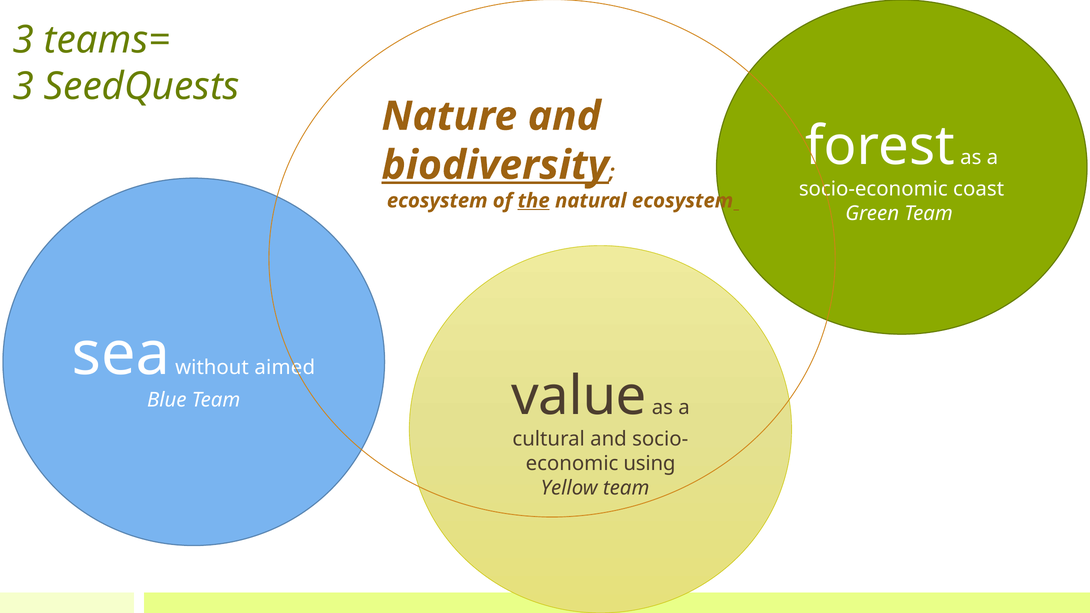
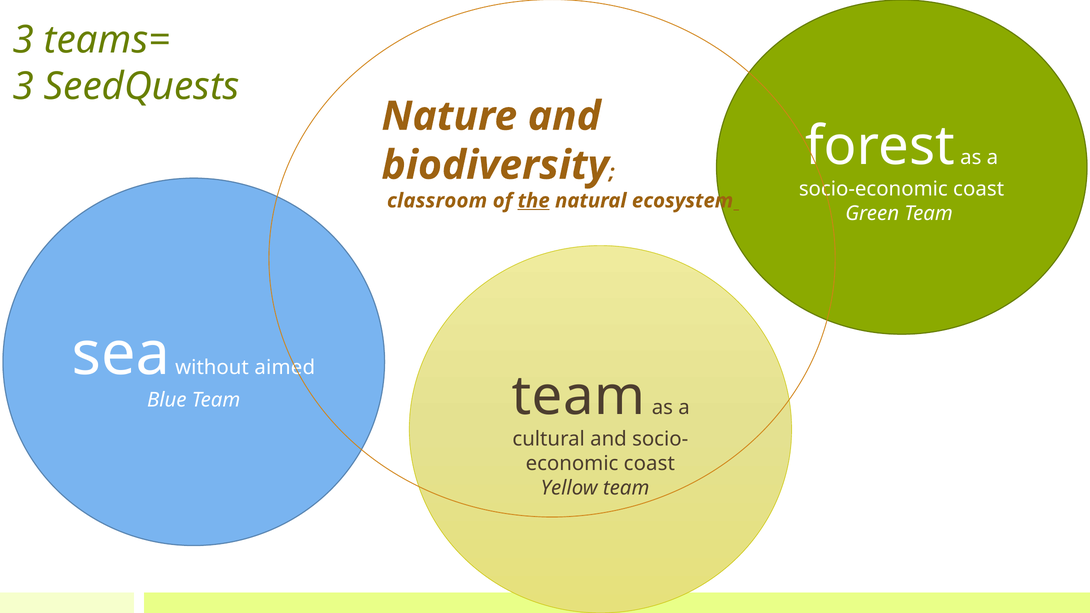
biodiversity underline: present -> none
ecosystem at (437, 201): ecosystem -> classroom
Team value: value -> team
using at (649, 463): using -> coast
